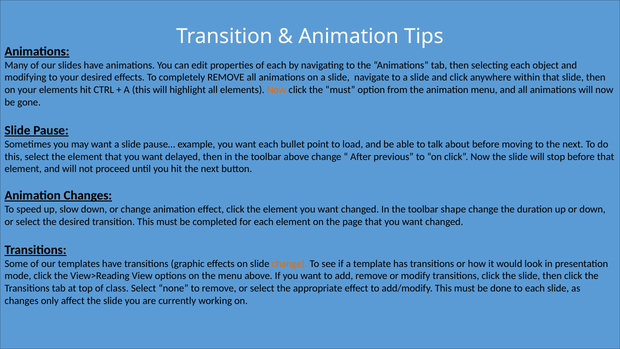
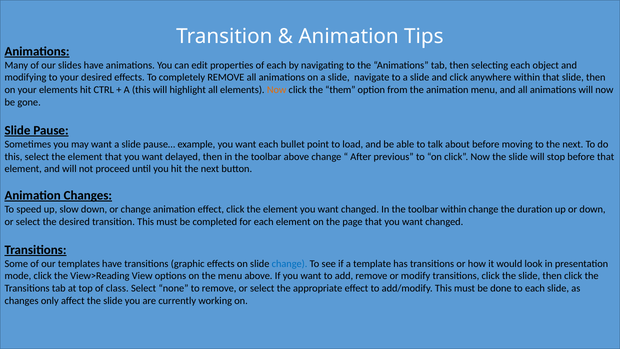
the must: must -> them
toolbar shape: shape -> within
change at (290, 263) colour: orange -> blue
